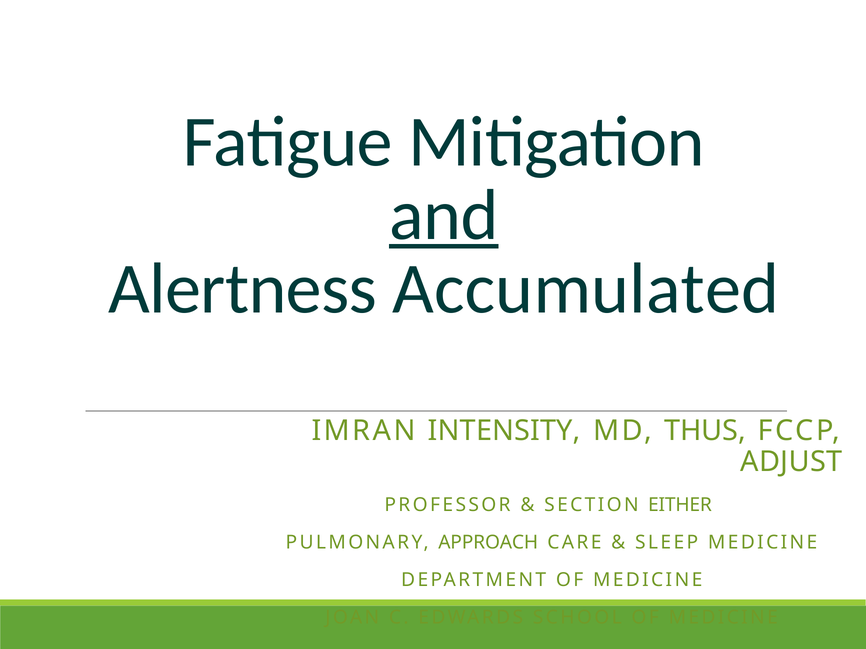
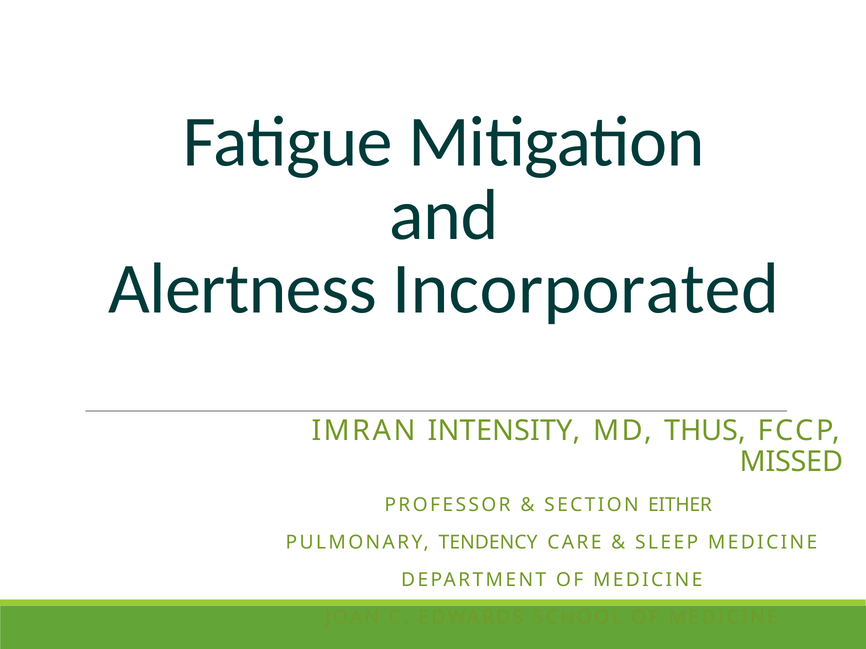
and underline: present -> none
Accumulated: Accumulated -> Incorporated
ADJUST: ADJUST -> MISSED
APPROACH: APPROACH -> TENDENCY
